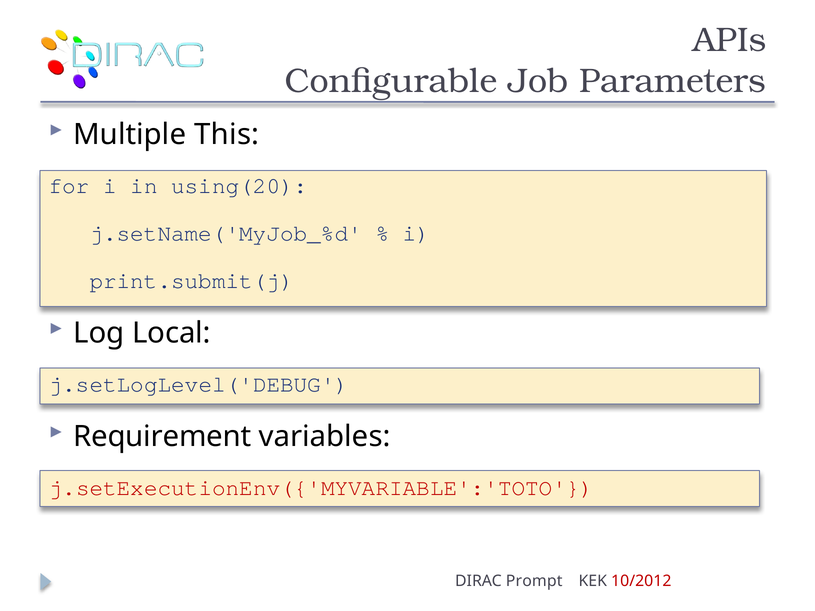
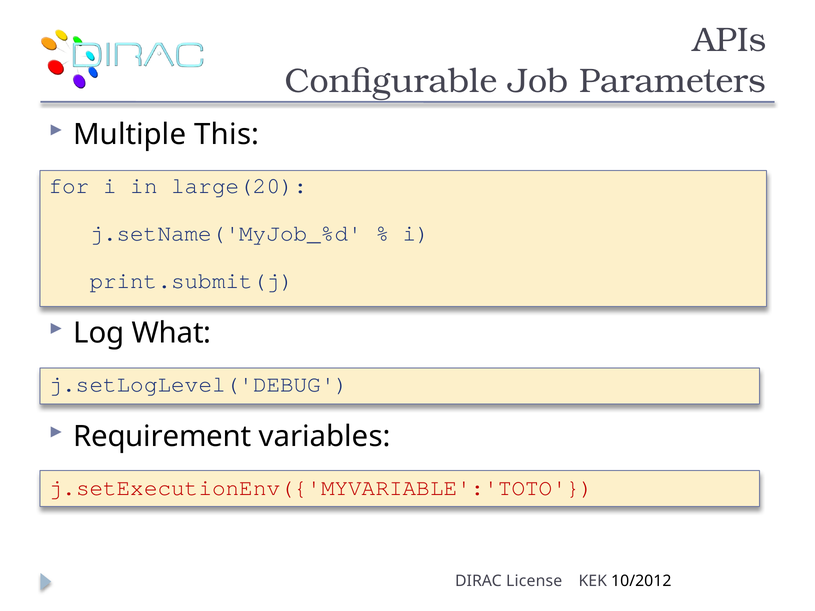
using(20: using(20 -> large(20
Local: Local -> What
Prompt: Prompt -> License
10/2012 colour: red -> black
